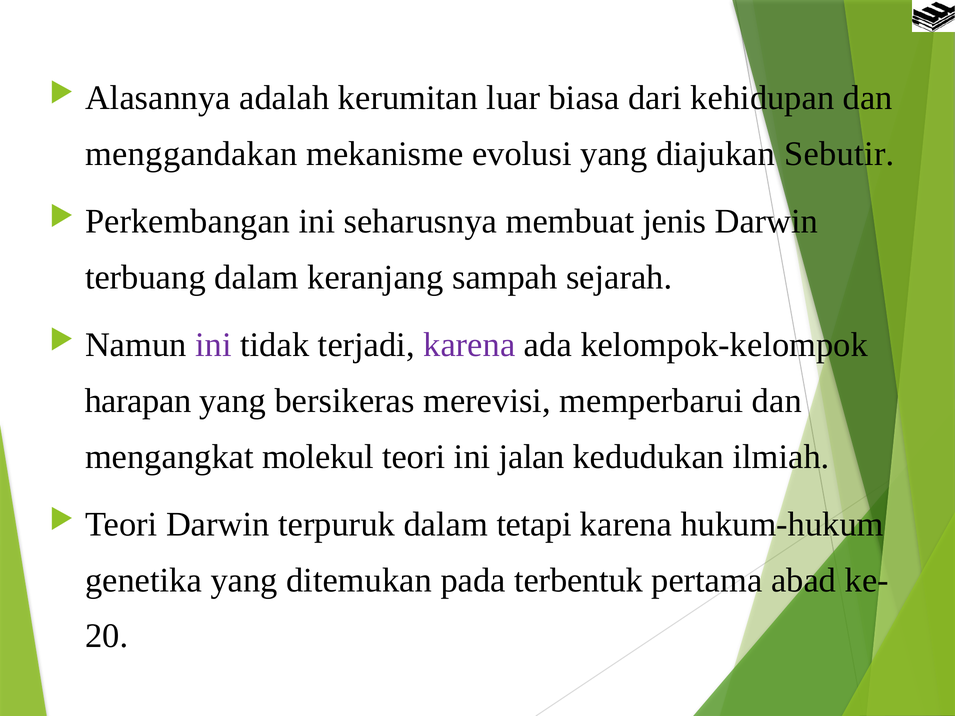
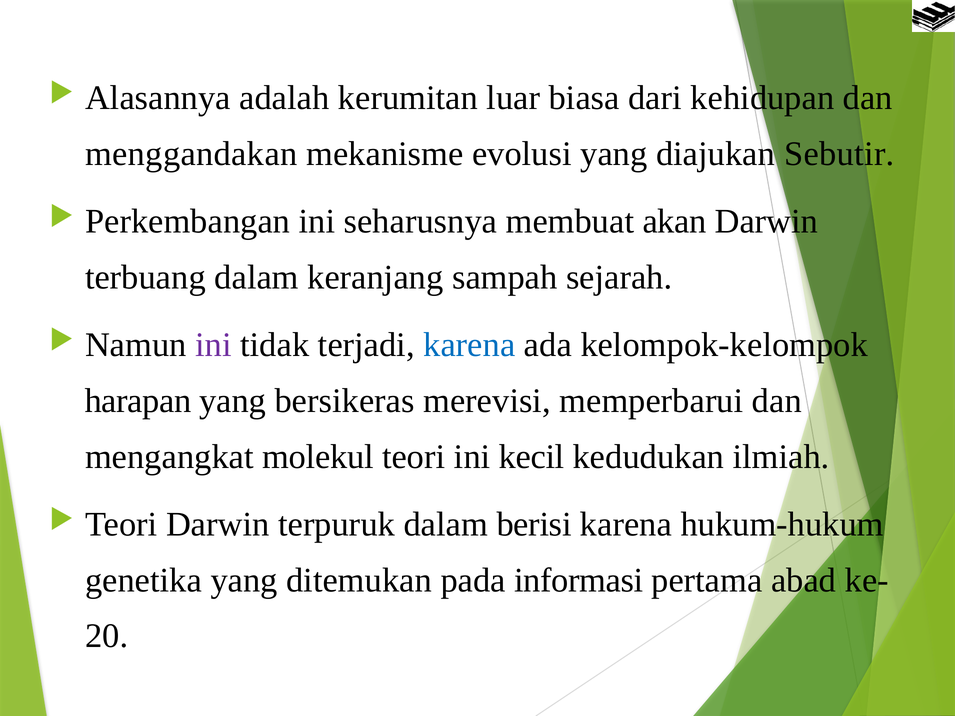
jenis: jenis -> akan
karena at (469, 345) colour: purple -> blue
jalan: jalan -> kecil
tetapi: tetapi -> berisi
terbentuk: terbentuk -> informasi
